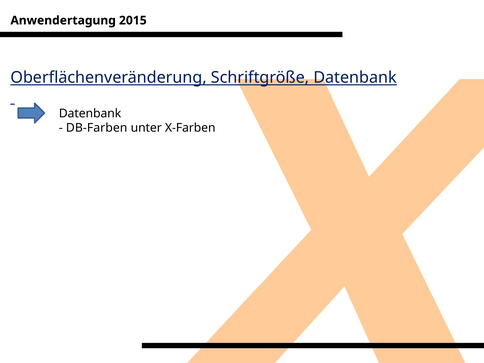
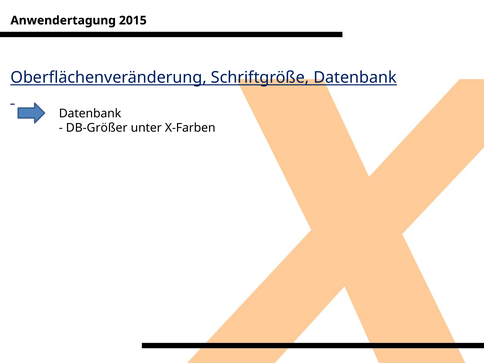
DB-Farben: DB-Farben -> DB-Größer
